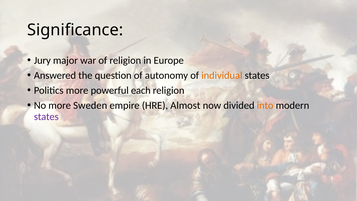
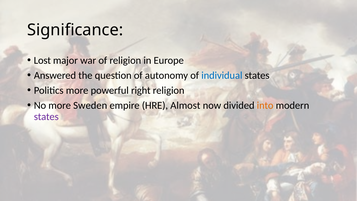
Jury: Jury -> Lost
individual colour: orange -> blue
each: each -> right
